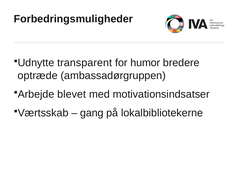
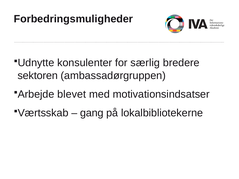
transparent: transparent -> konsulenter
humor: humor -> særlig
optræde: optræde -> sektoren
